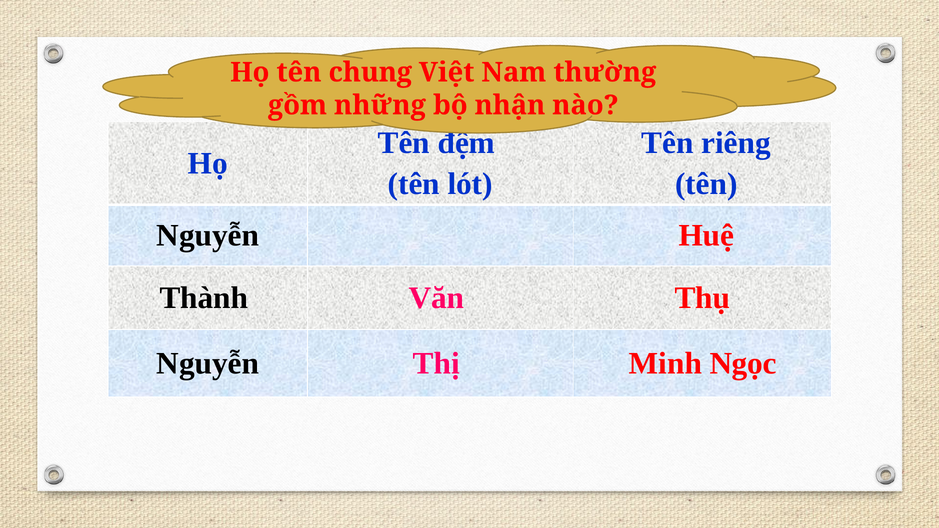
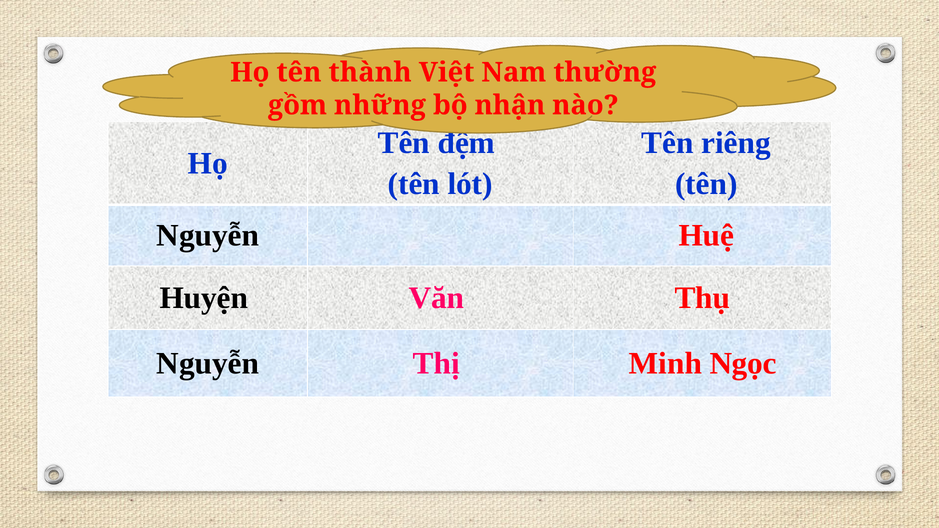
chung: chung -> thành
Thành: Thành -> Huyện
